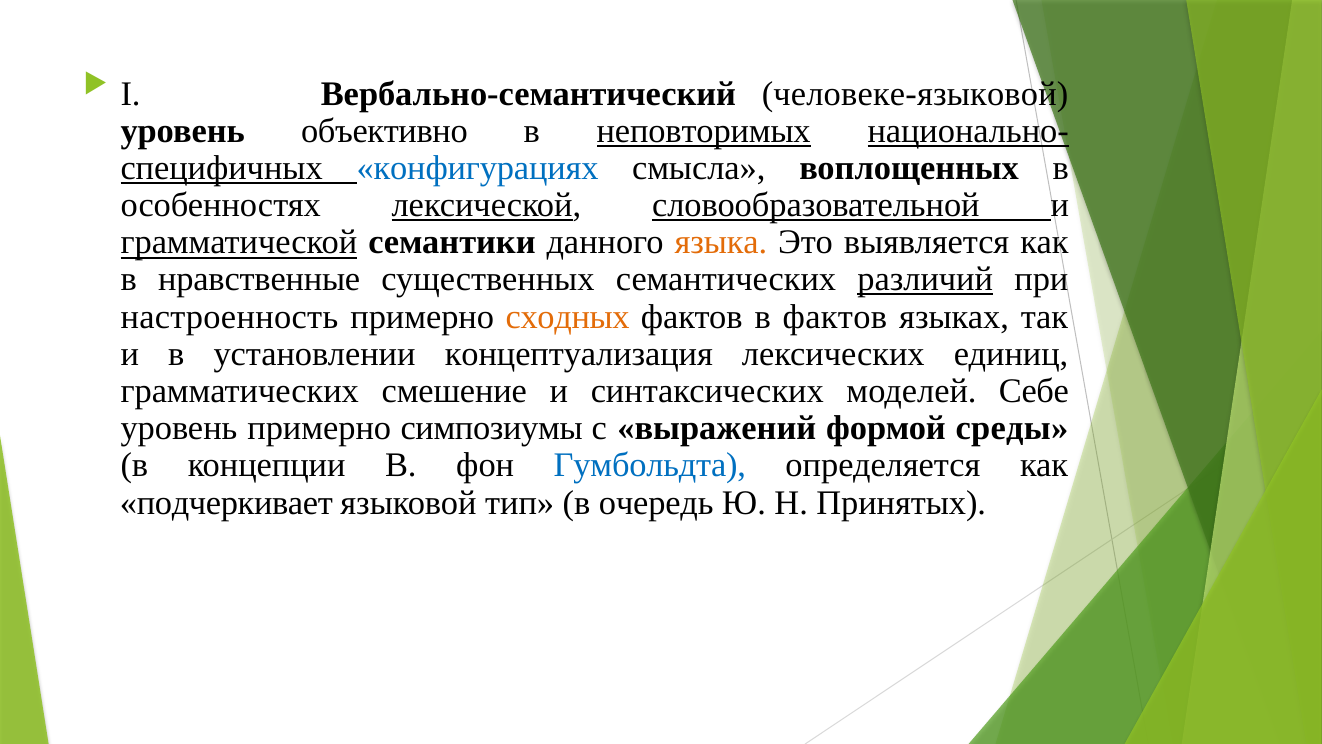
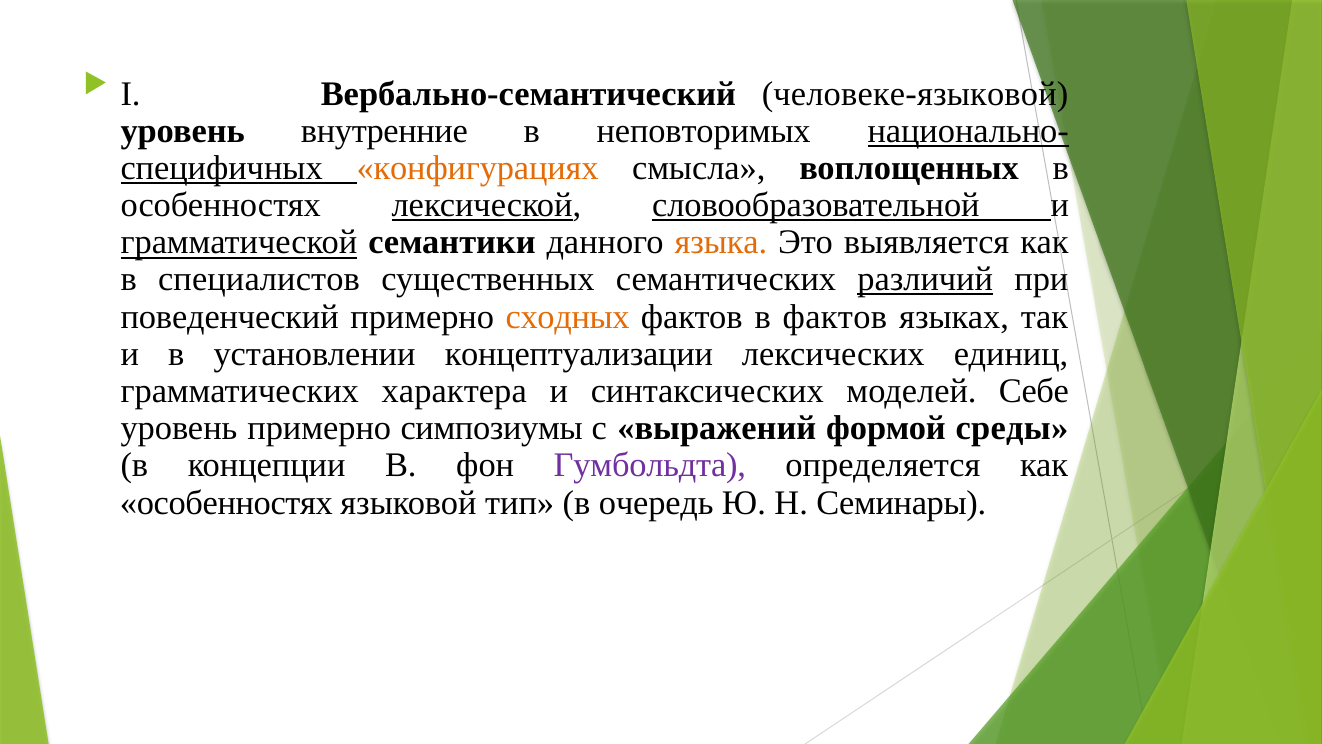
объективно: объективно -> внутренние
неповторимых underline: present -> none
конфигурациях colour: blue -> orange
нравственные: нравственные -> специалистов
настроенность: настроенность -> поведенческий
концептуализация: концептуализация -> концептуализации
смешение: смешение -> характера
Гумбольдта colour: blue -> purple
подчеркивает at (226, 502): подчеркивает -> особенностях
Принятых: Принятых -> Семинары
